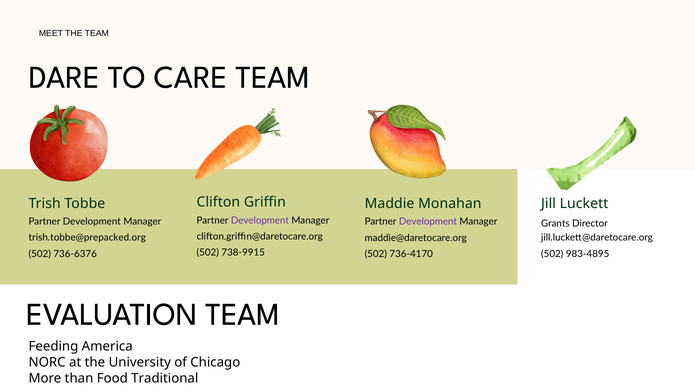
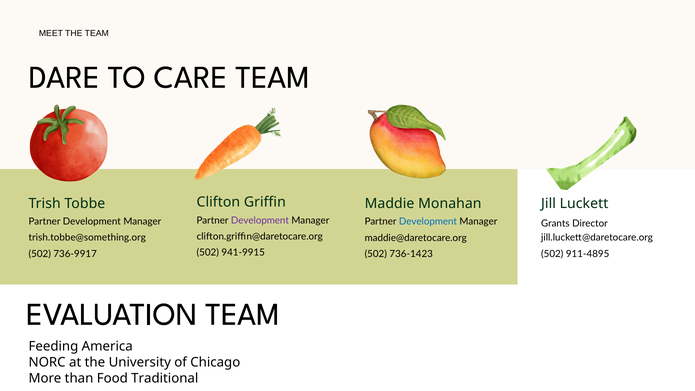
Development at (428, 222) colour: purple -> blue
trish.tobbe@prepacked.org: trish.tobbe@prepacked.org -> trish.tobbe@something.org
738-9915: 738-9915 -> 941-9915
736-6376: 736-6376 -> 736-9917
736-4170: 736-4170 -> 736-1423
983-4895: 983-4895 -> 911-4895
